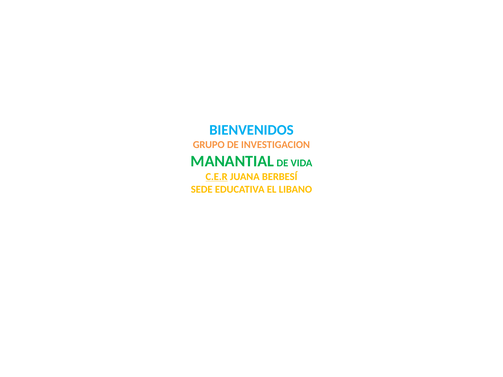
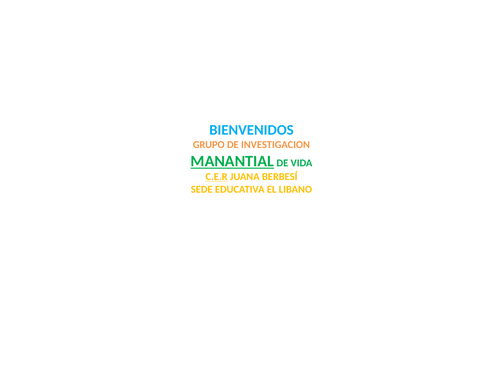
MANANTIAL underline: none -> present
